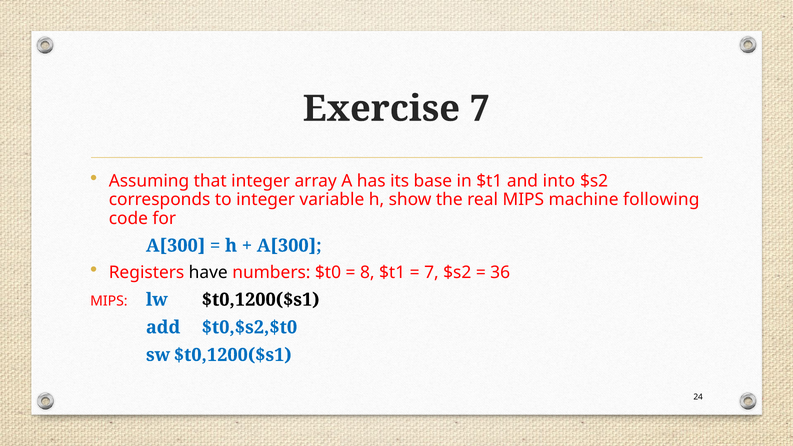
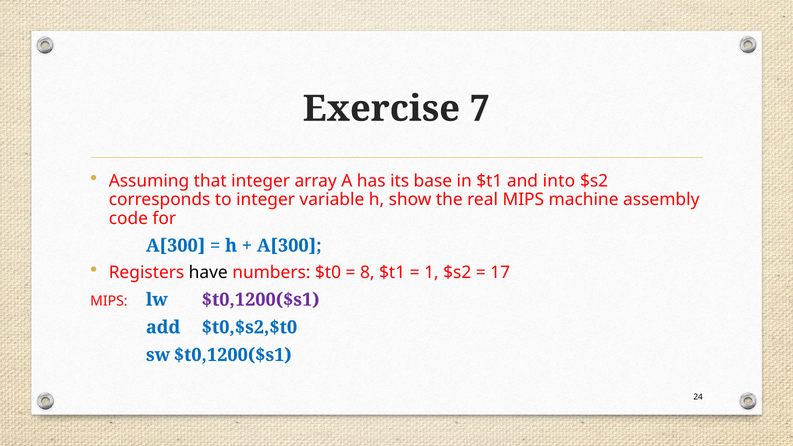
following: following -> assembly
7 at (431, 272): 7 -> 1
36: 36 -> 17
$t0,1200($s1 colour: black -> purple
